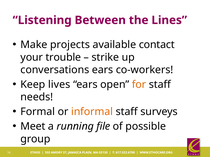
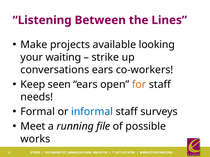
contact: contact -> looking
trouble: trouble -> waiting
lives: lives -> seen
informal colour: orange -> blue
group: group -> works
